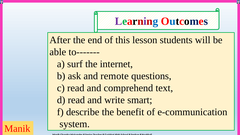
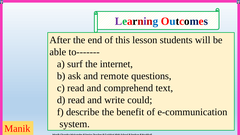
smart: smart -> could
